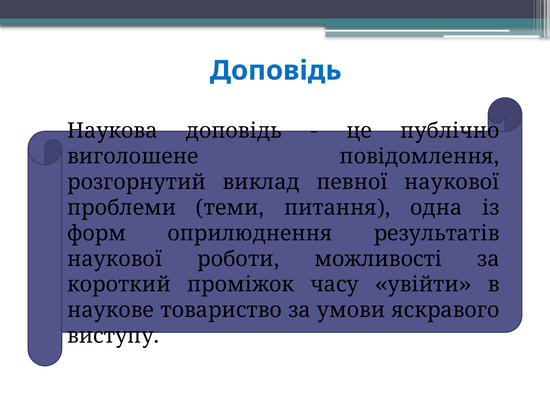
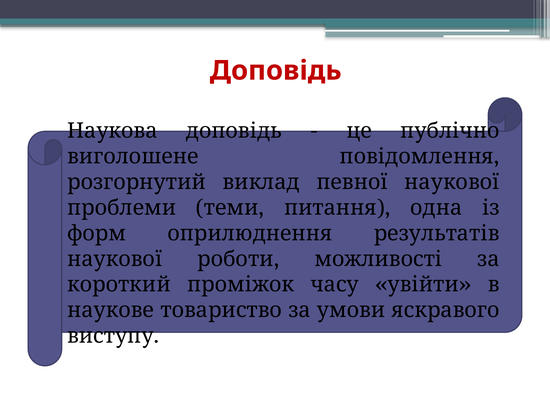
Доповідь at (276, 71) colour: blue -> red
